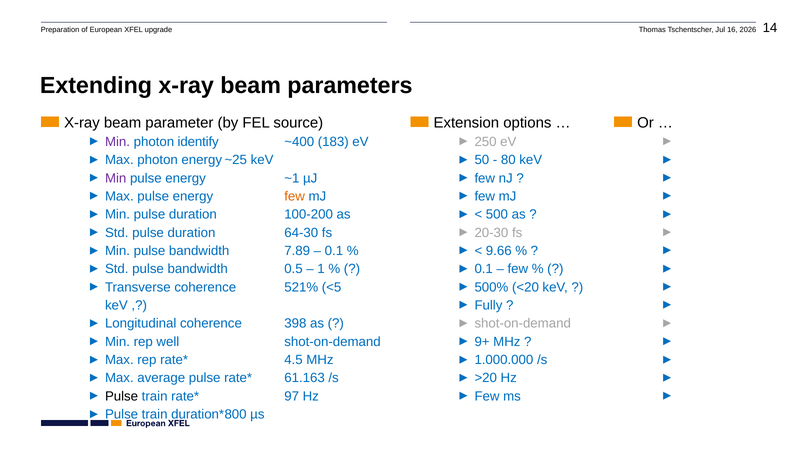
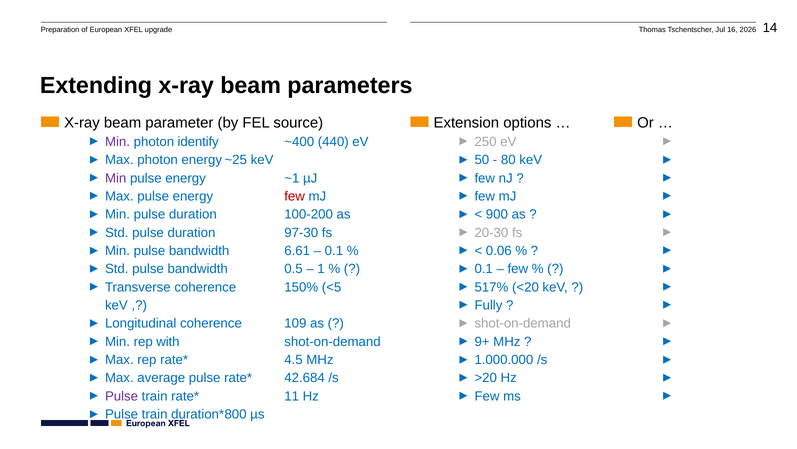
183: 183 -> 440
few at (295, 196) colour: orange -> red
500: 500 -> 900
64-30: 64-30 -> 97-30
9.66: 9.66 -> 0.06
7.89: 7.89 -> 6.61
521%: 521% -> 150%
500%: 500% -> 517%
398: 398 -> 109
well: well -> with
61.163: 61.163 -> 42.684
Pulse at (122, 396) colour: black -> purple
97: 97 -> 11
